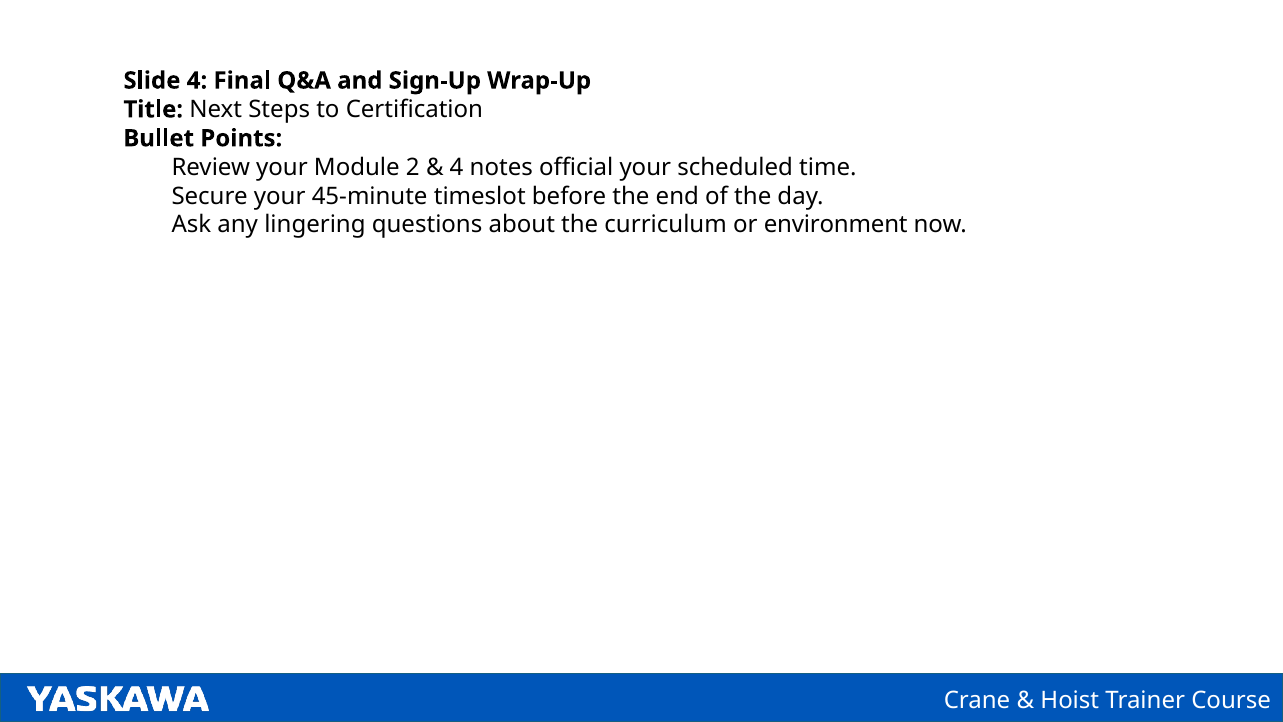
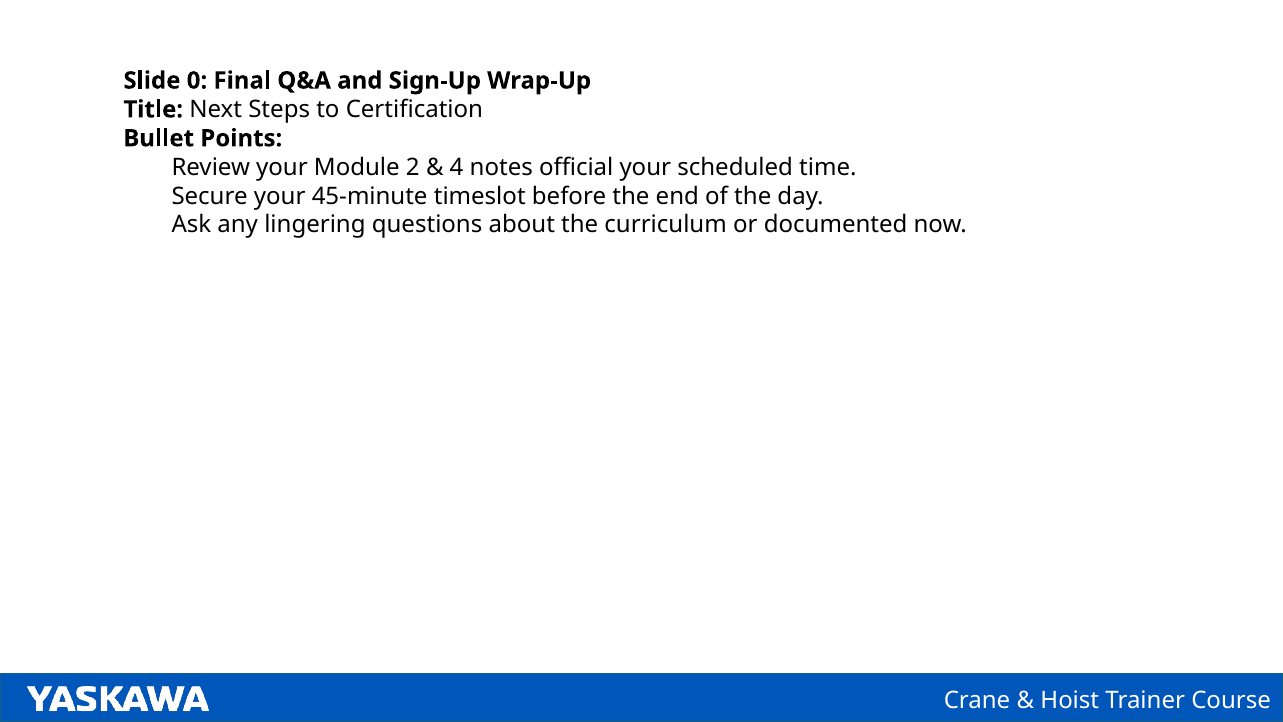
Slide 4: 4 -> 0
environment: environment -> documented
